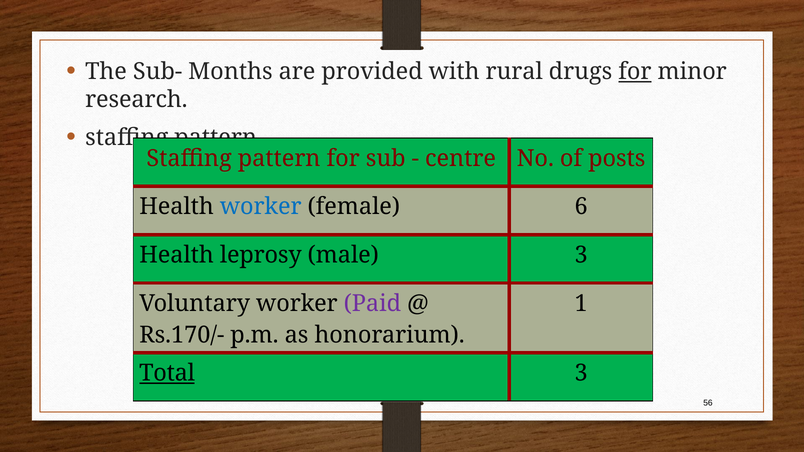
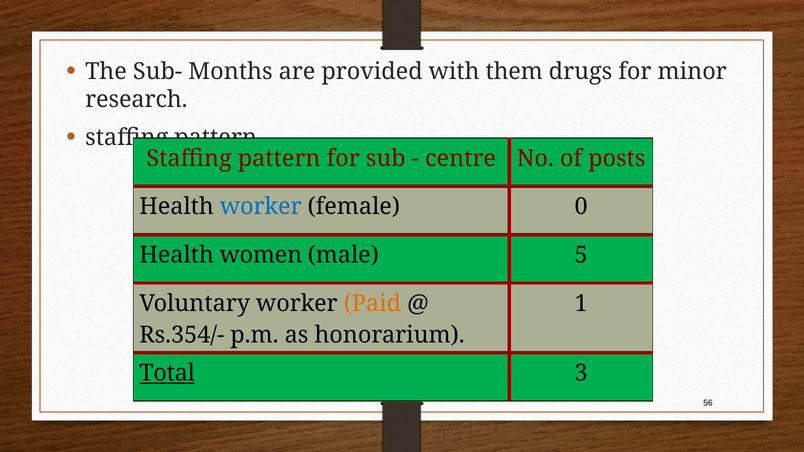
rural: rural -> them
for at (635, 72) underline: present -> none
6: 6 -> 0
leprosy: leprosy -> women
male 3: 3 -> 5
Paid colour: purple -> orange
Rs.170/-: Rs.170/- -> Rs.354/-
